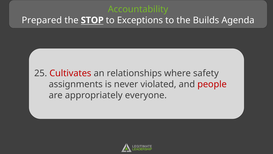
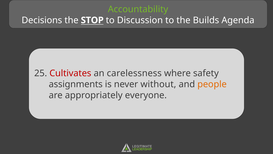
Prepared: Prepared -> Decisions
Exceptions: Exceptions -> Discussion
relationships: relationships -> carelessness
violated: violated -> without
people colour: red -> orange
